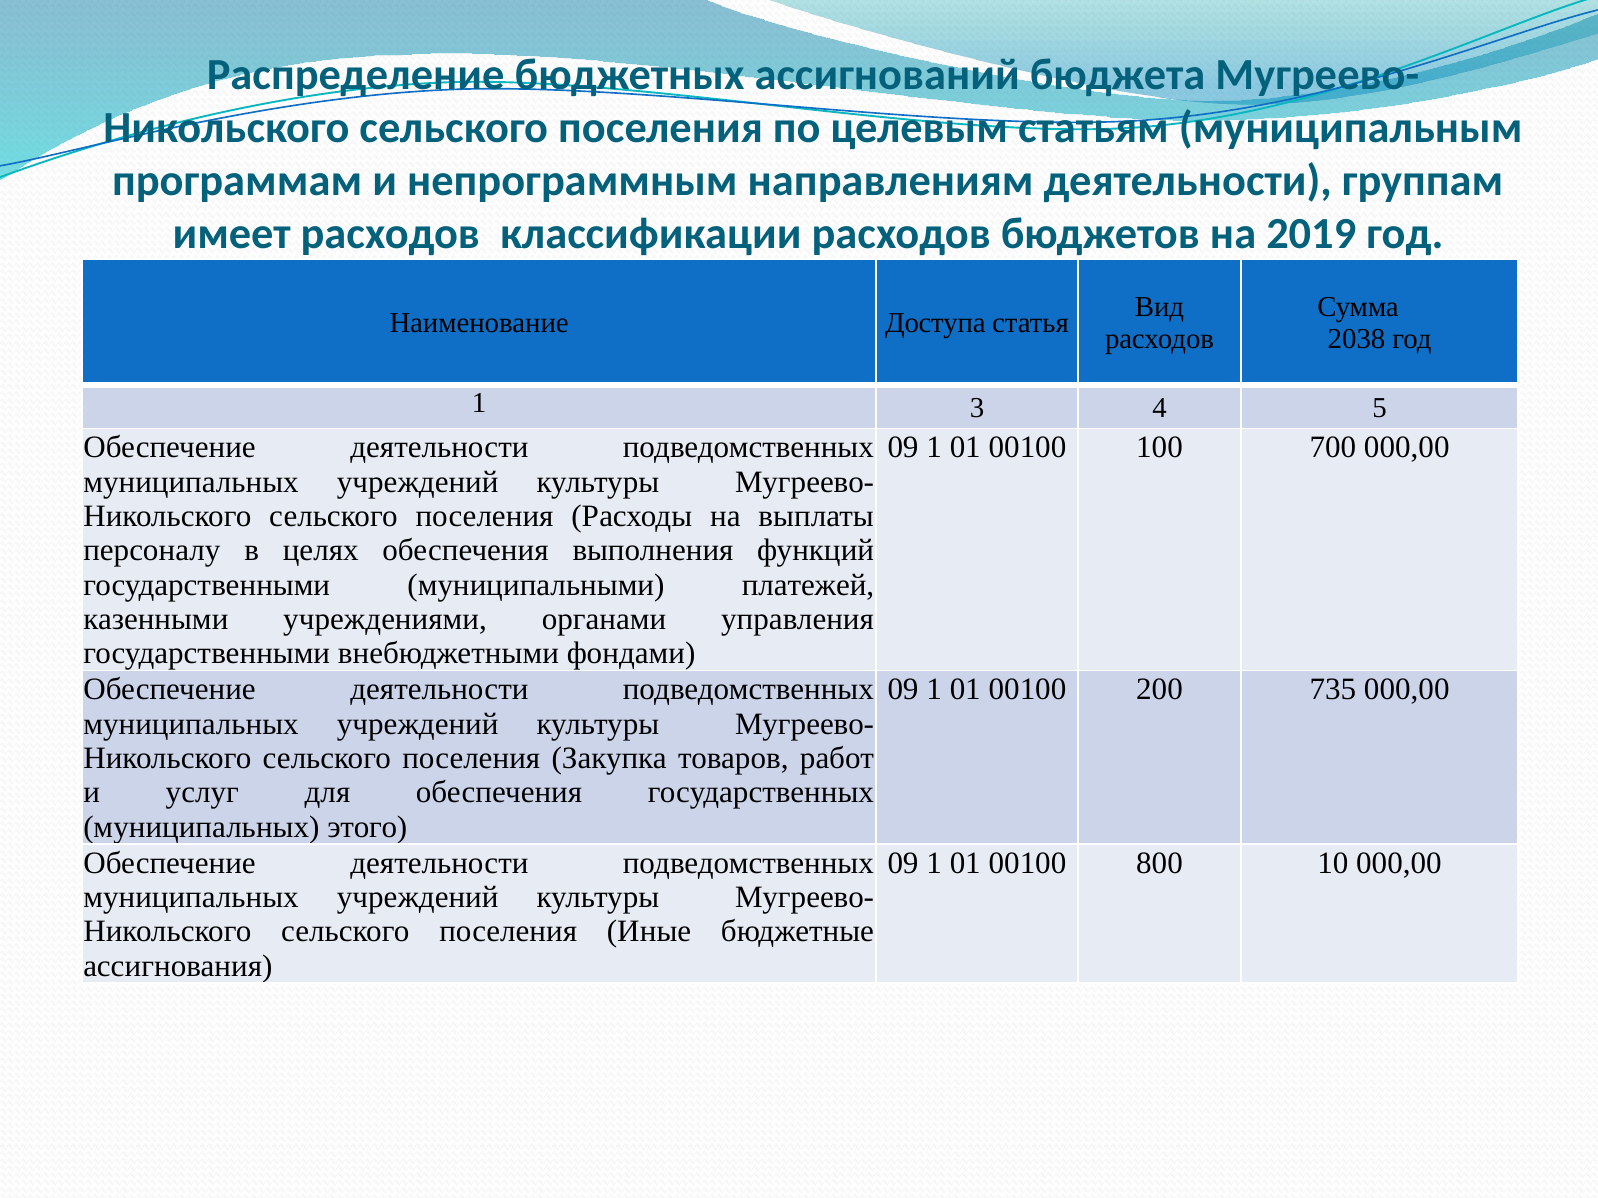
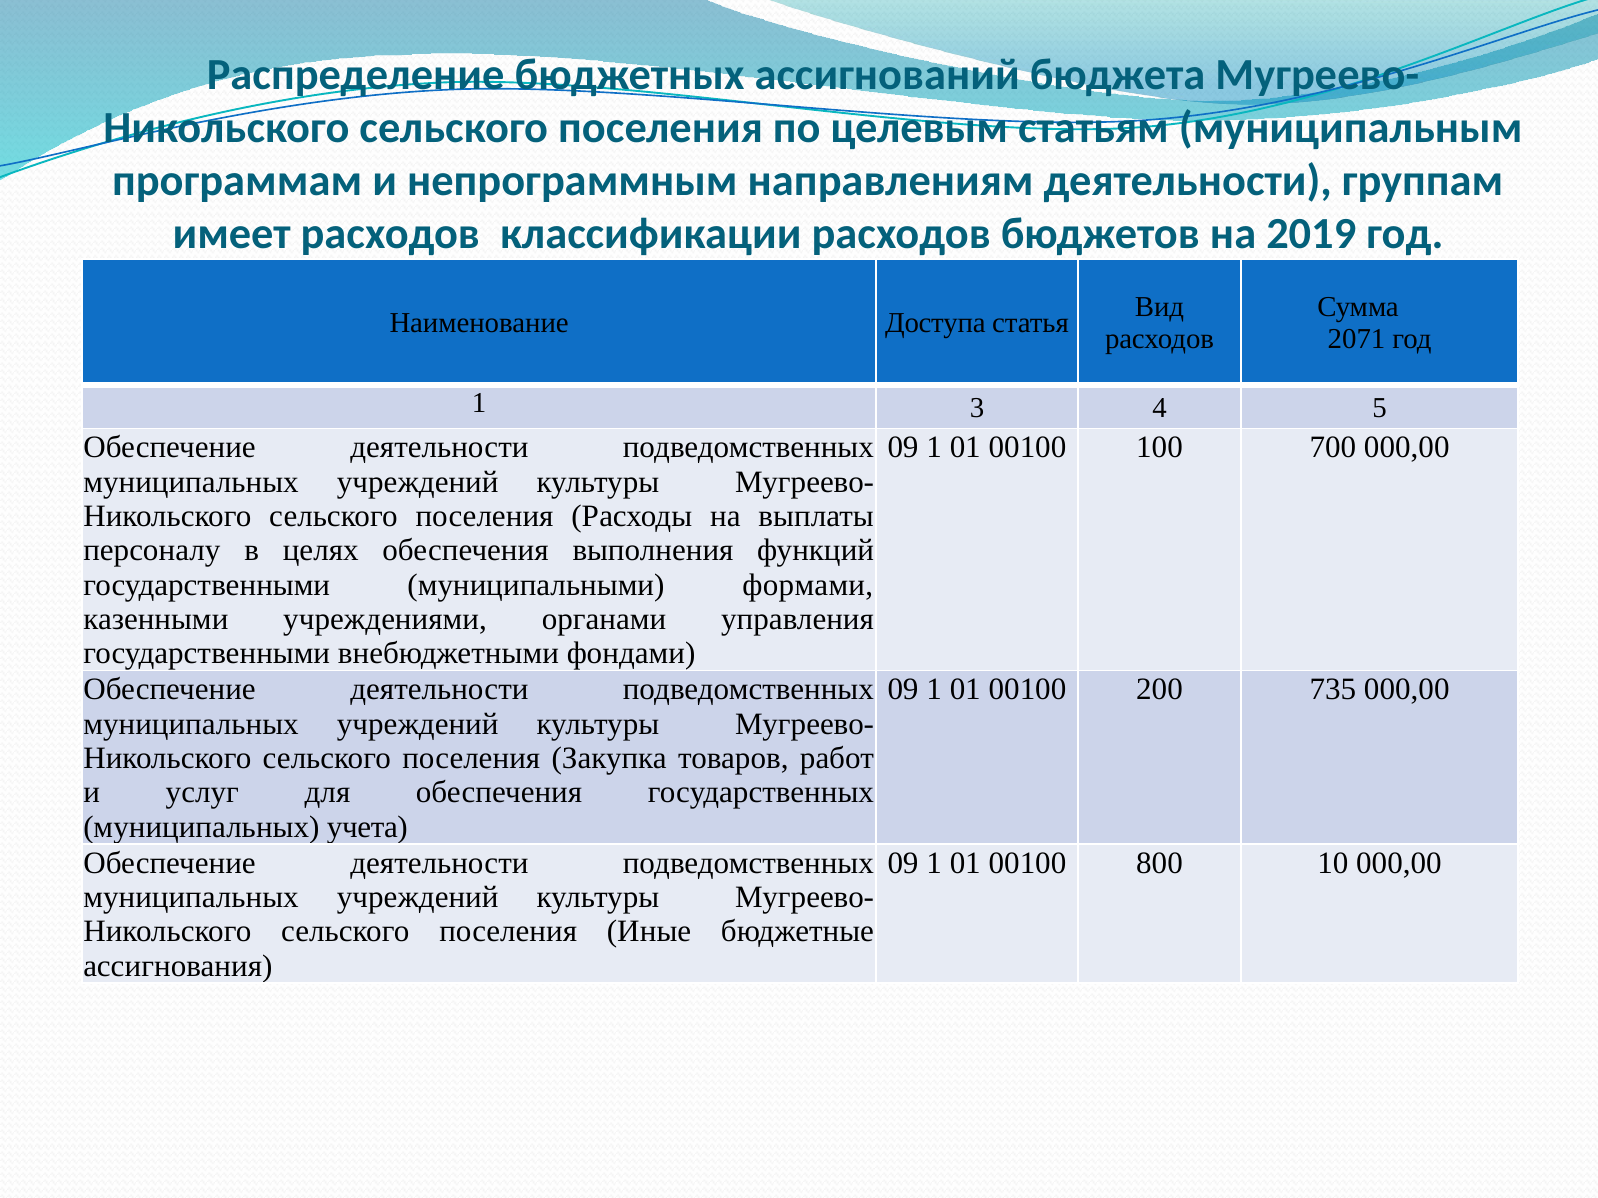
2038: 2038 -> 2071
платежей: платежей -> формами
этого: этого -> учета
